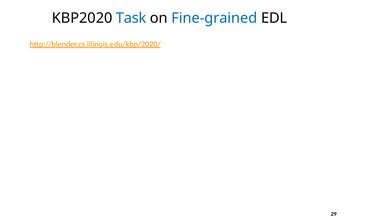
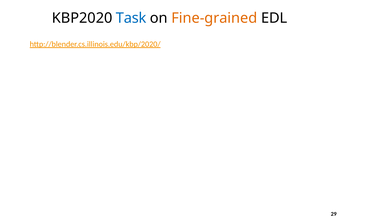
Fine-grained colour: blue -> orange
